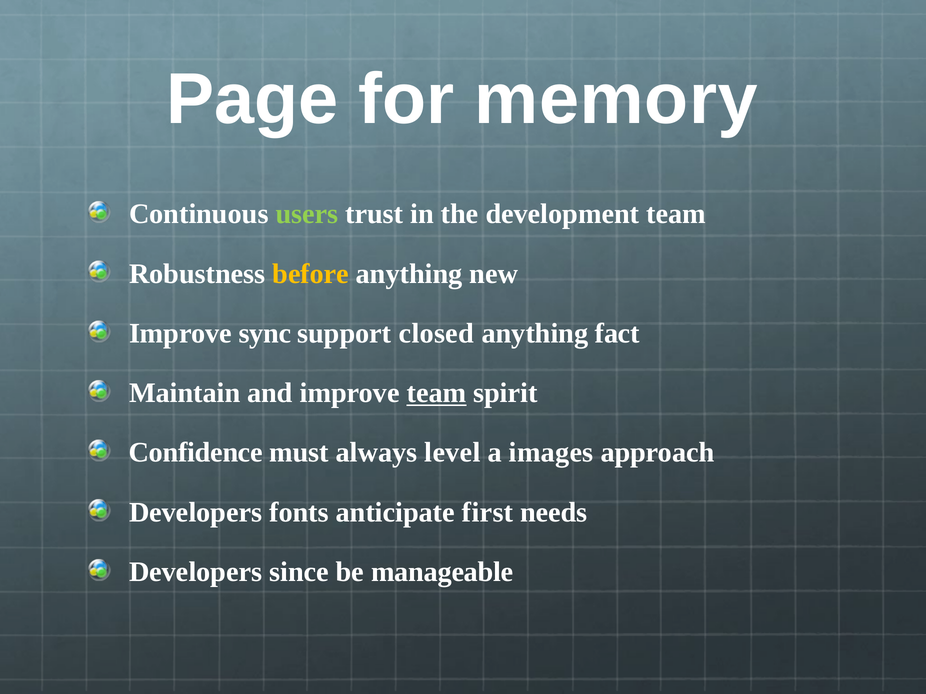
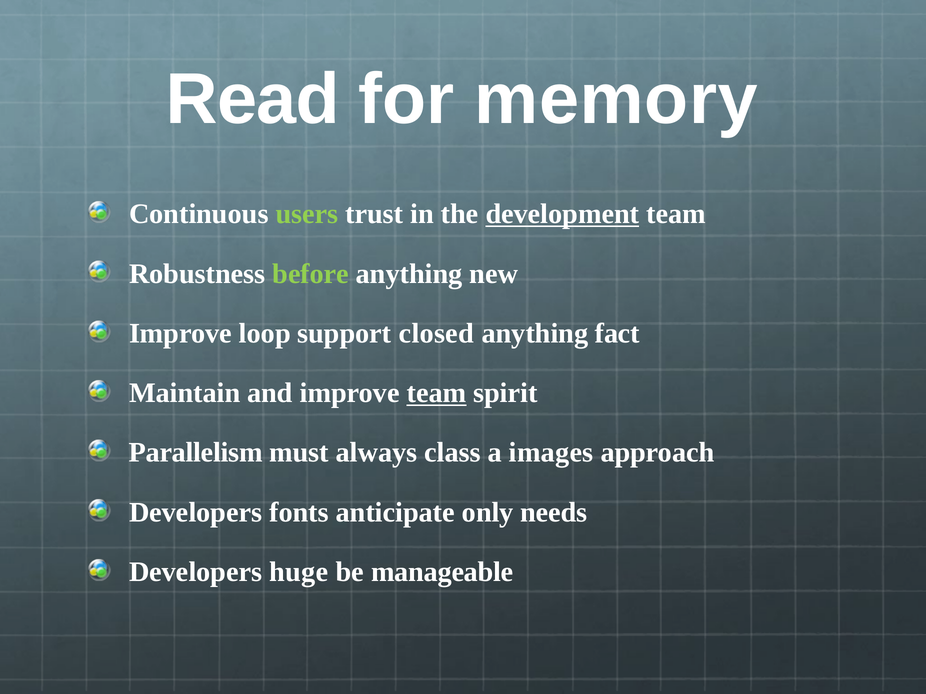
Page: Page -> Read
development underline: none -> present
before colour: yellow -> light green
sync: sync -> loop
Confidence: Confidence -> Parallelism
level: level -> class
first: first -> only
since: since -> huge
